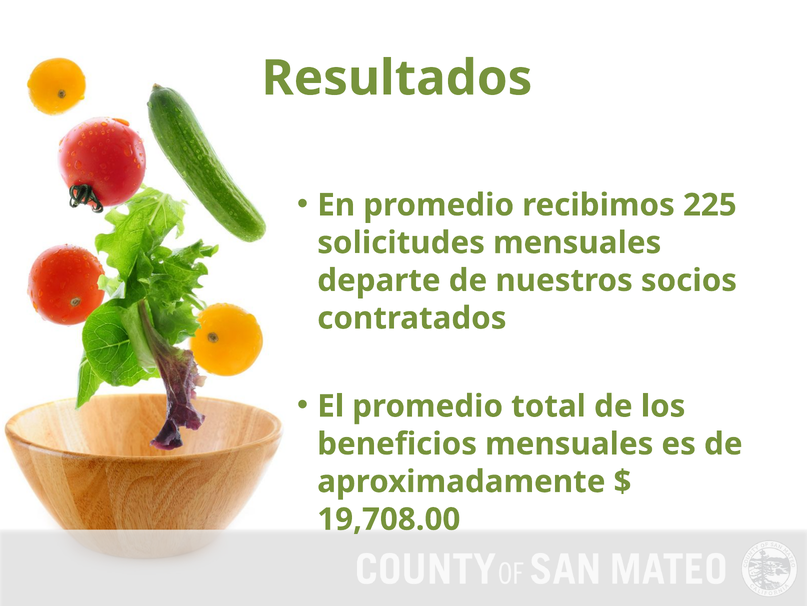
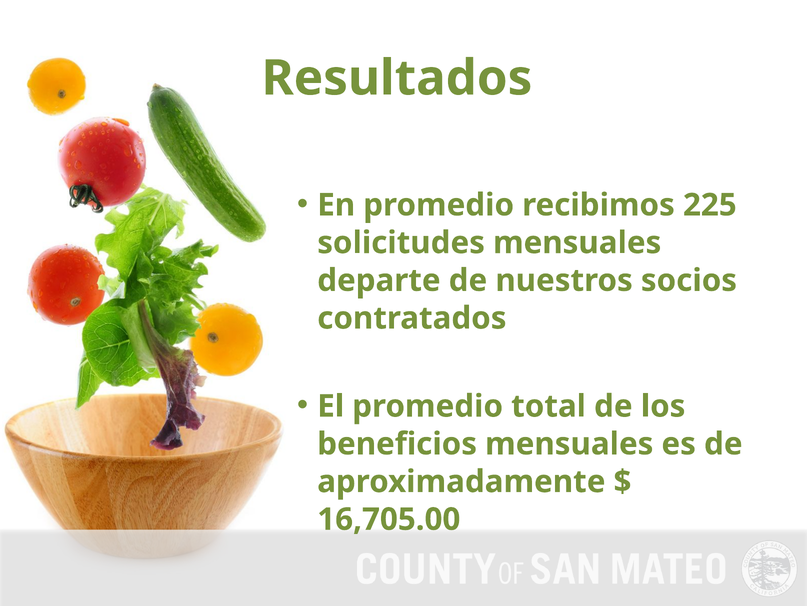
19,708.00: 19,708.00 -> 16,705.00
